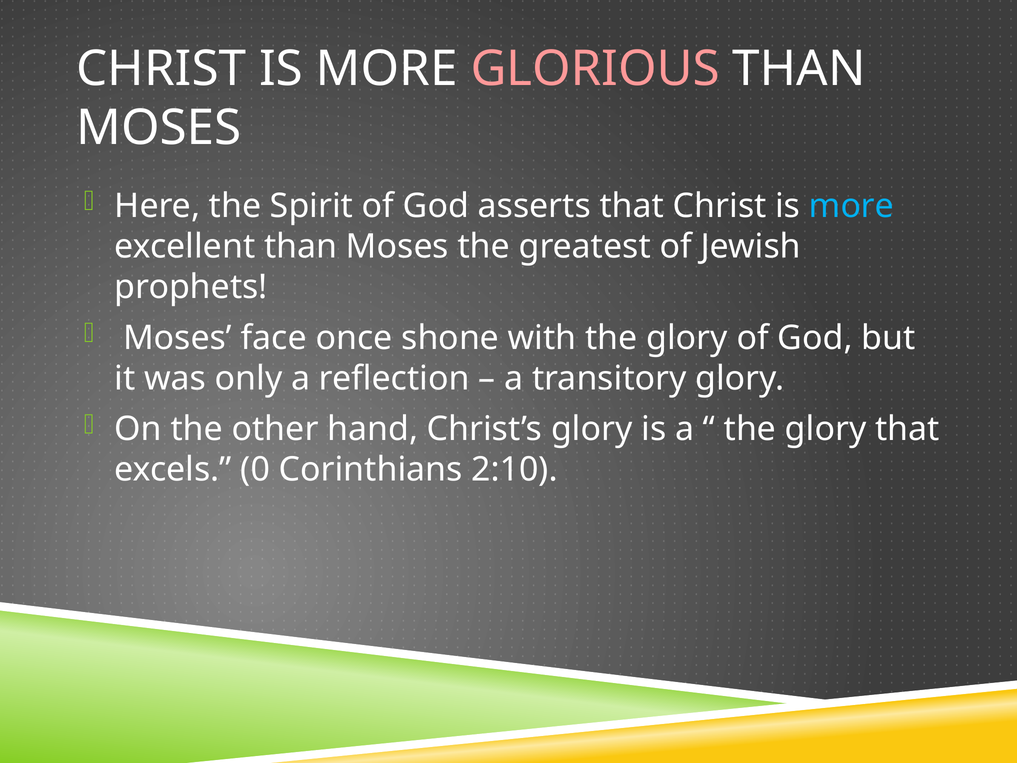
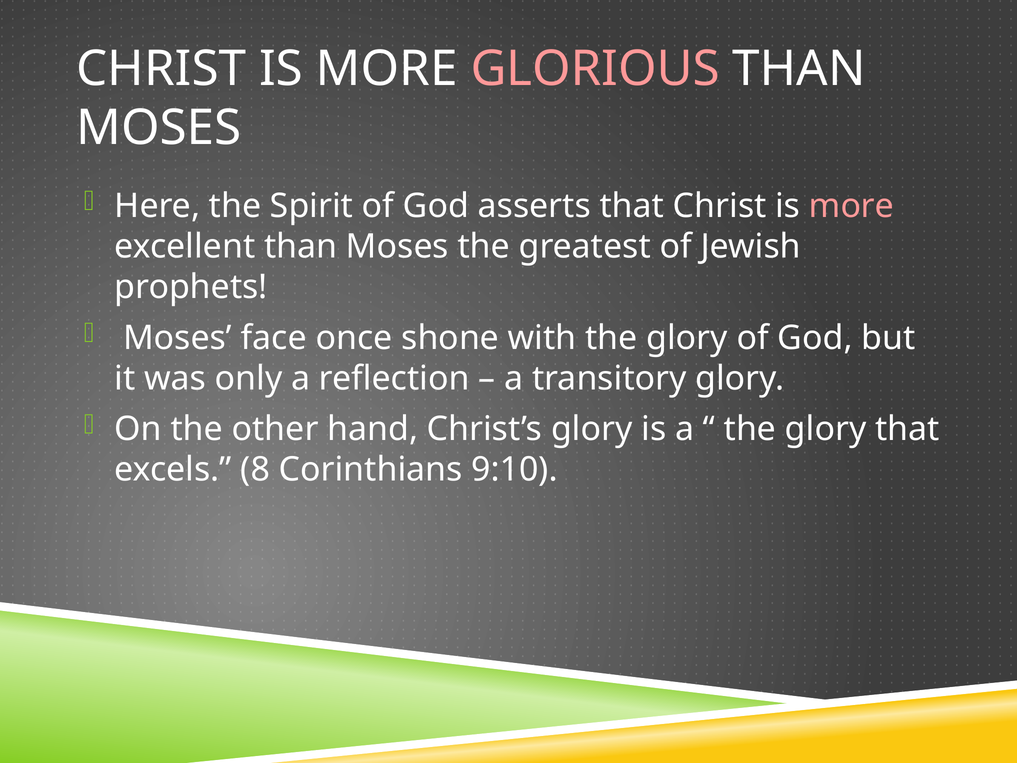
more at (851, 206) colour: light blue -> pink
0: 0 -> 8
2:10: 2:10 -> 9:10
